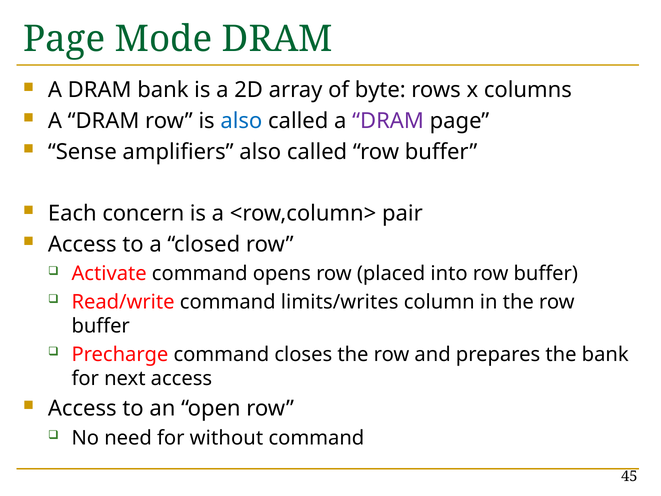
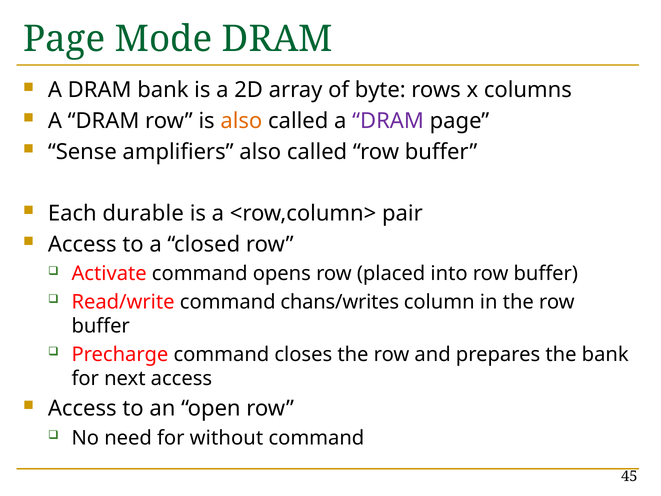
also at (241, 121) colour: blue -> orange
concern: concern -> durable
limits/writes: limits/writes -> chans/writes
